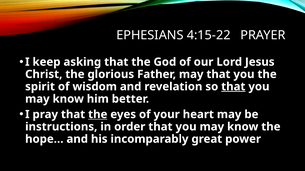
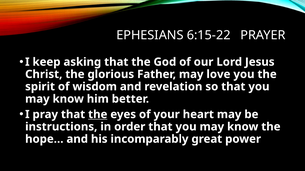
4:15-22: 4:15-22 -> 6:15-22
may that: that -> love
that at (233, 87) underline: present -> none
